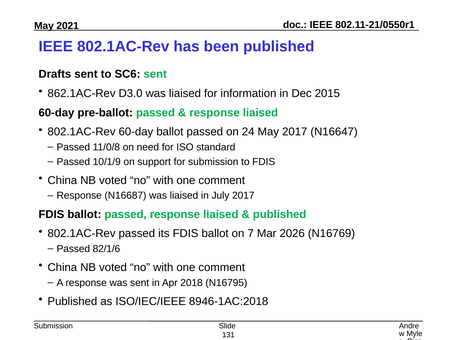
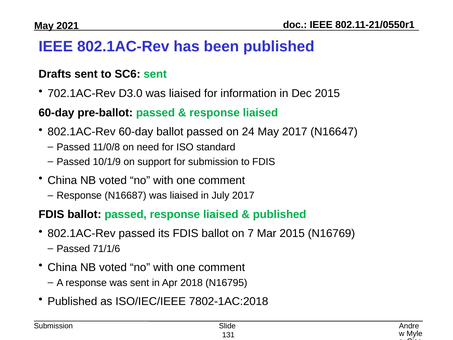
862.1AC-Rev: 862.1AC-Rev -> 702.1AC-Rev
Mar 2026: 2026 -> 2015
82/1/6: 82/1/6 -> 71/1/6
8946-1AC:2018: 8946-1AC:2018 -> 7802-1AC:2018
